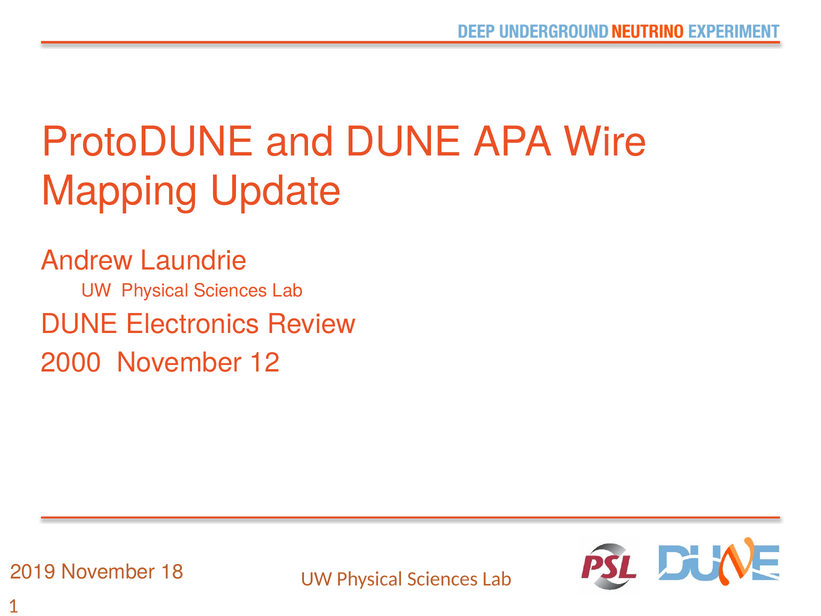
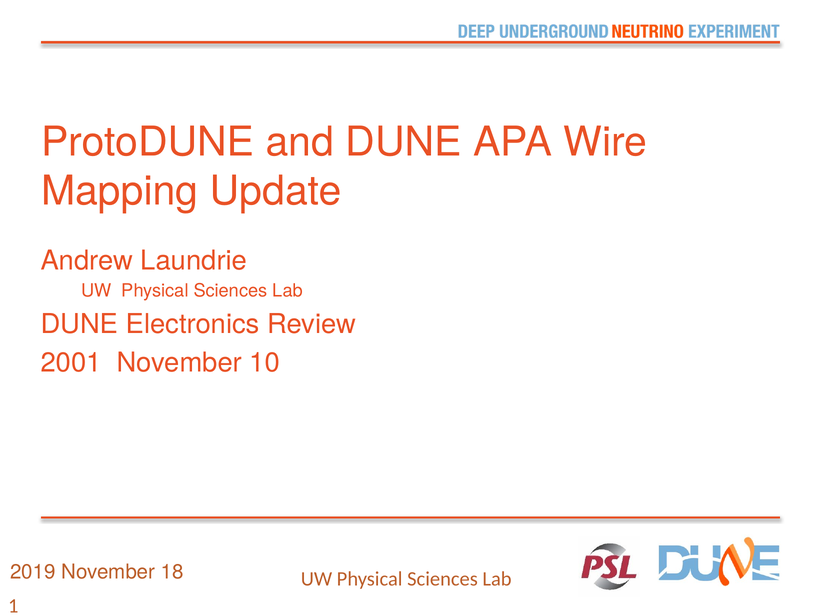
2000: 2000 -> 2001
12: 12 -> 10
